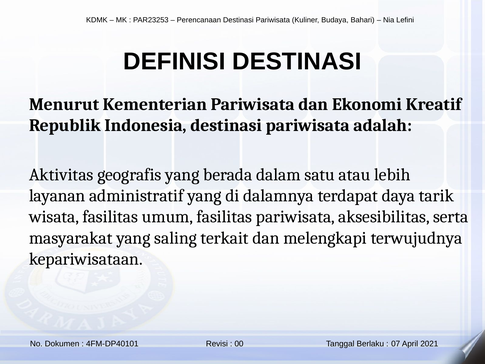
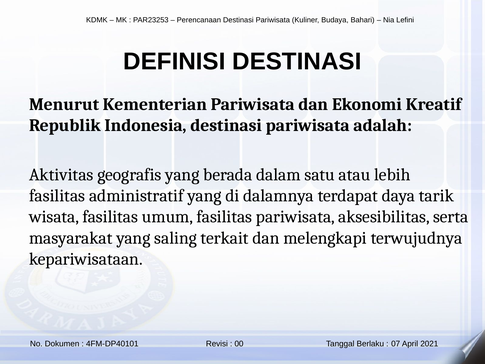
layanan at (57, 196): layanan -> fasilitas
